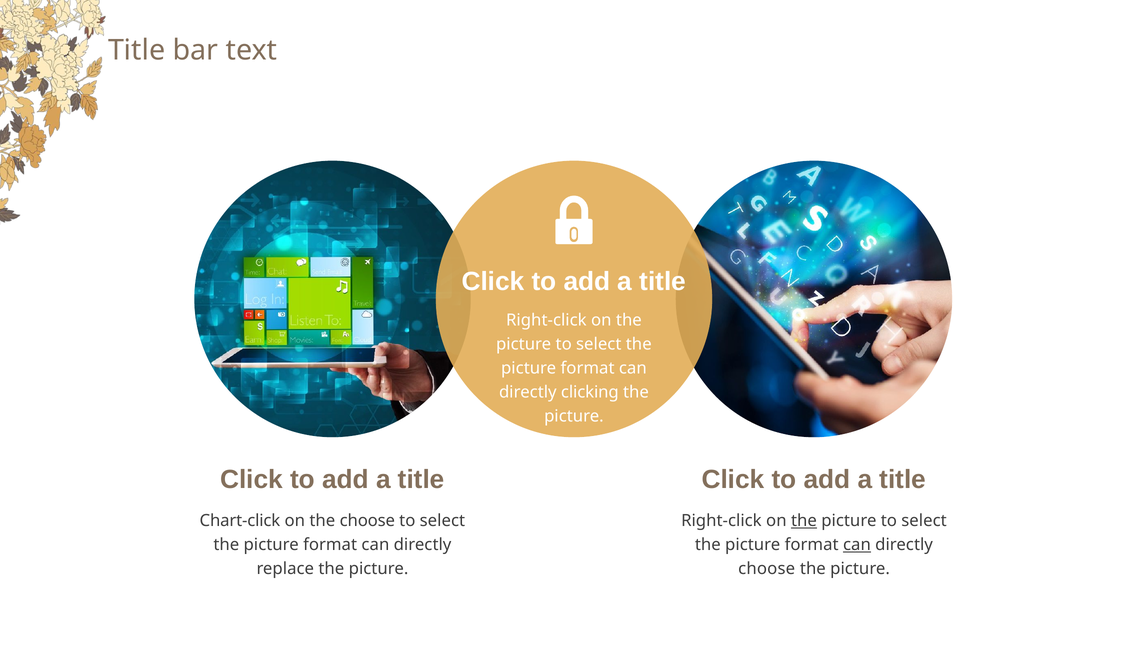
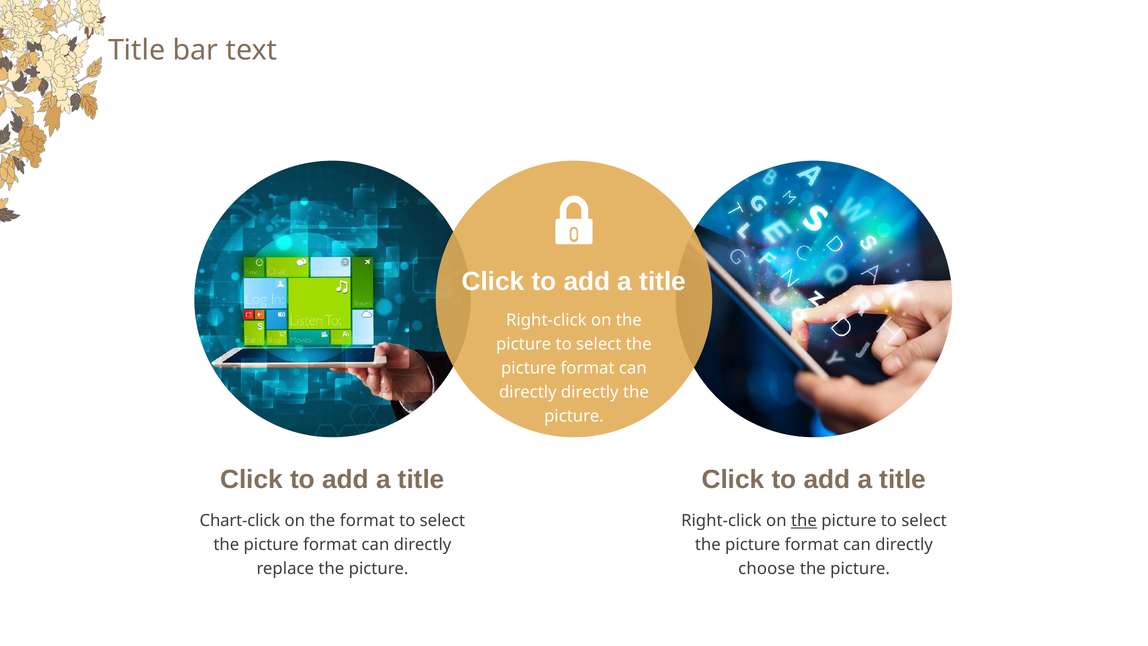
directly clicking: clicking -> directly
the choose: choose -> format
can at (857, 544) underline: present -> none
